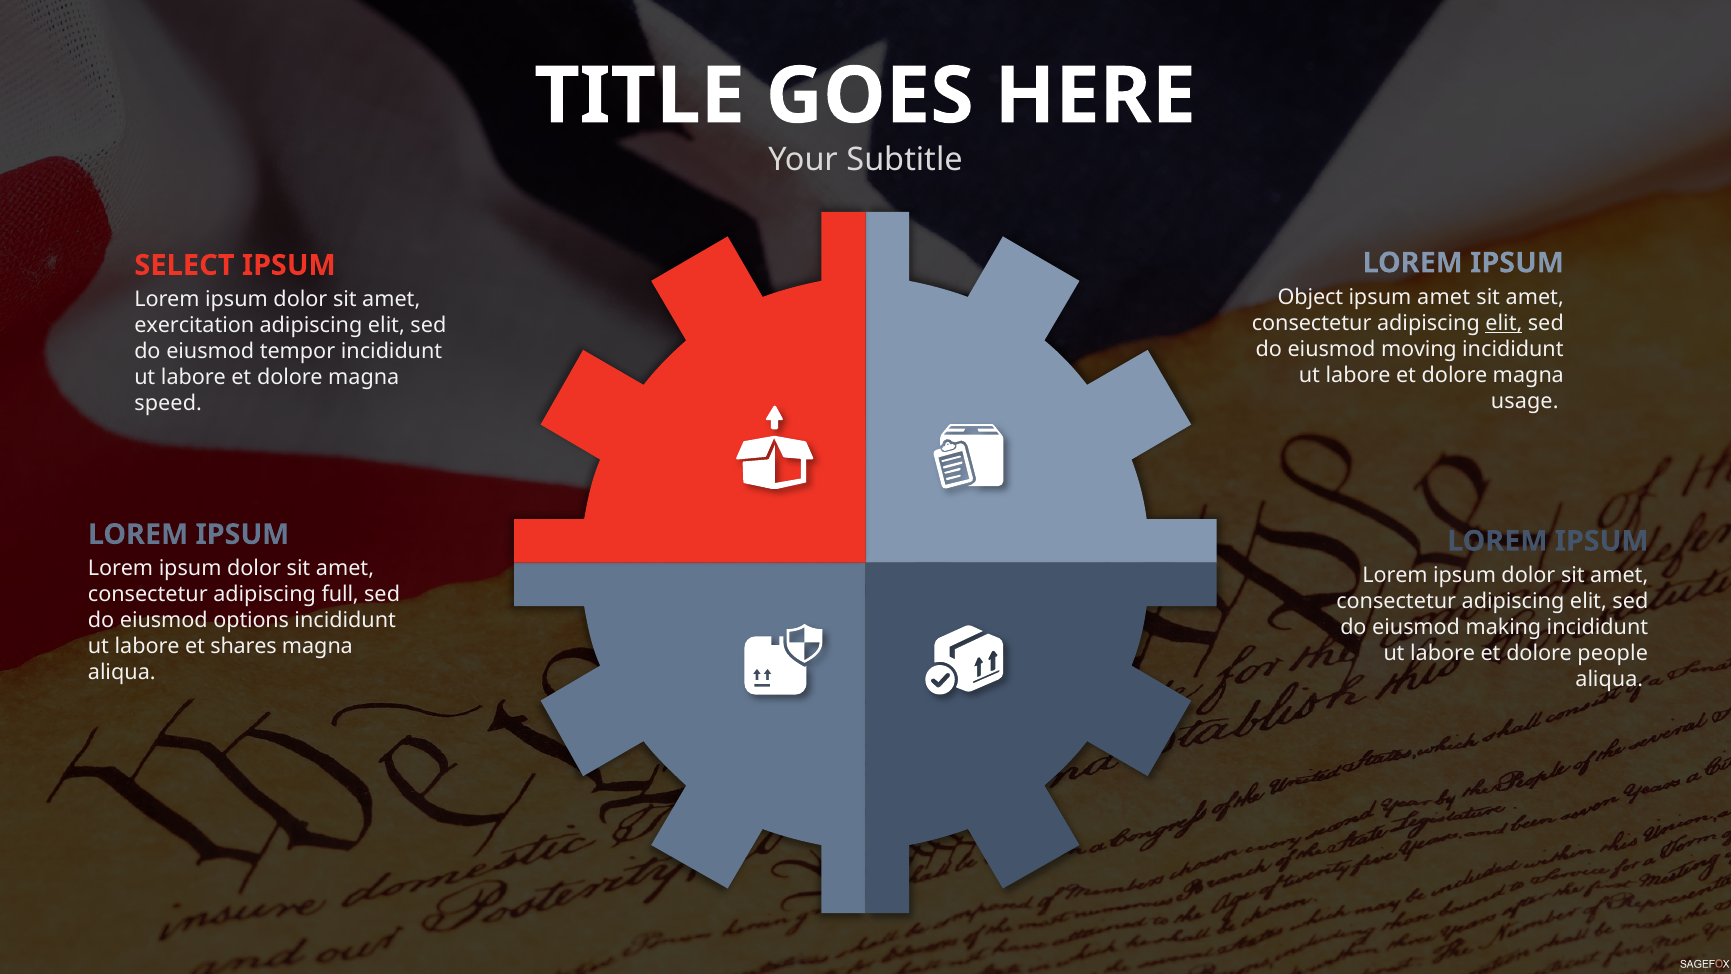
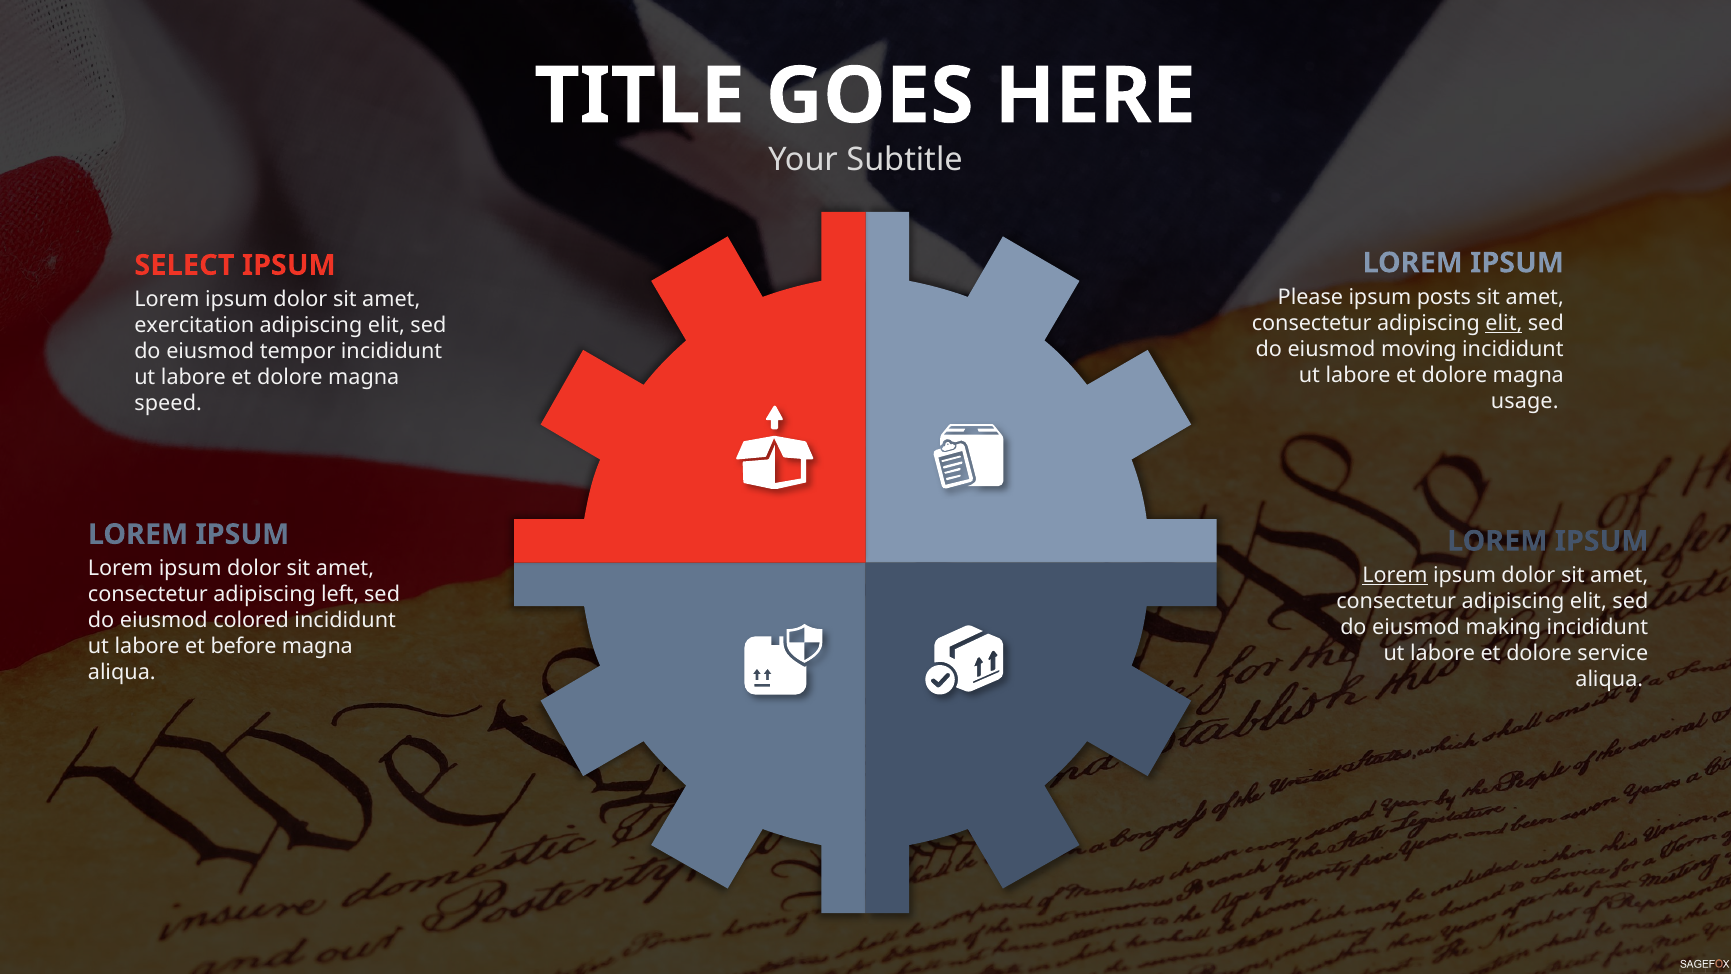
Object: Object -> Please
ipsum amet: amet -> posts
Lorem at (1395, 575) underline: none -> present
full: full -> left
options: options -> colored
shares: shares -> before
people: people -> service
